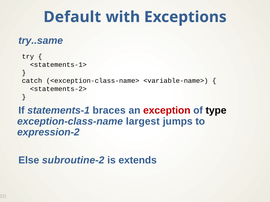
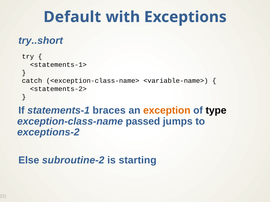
try..same: try..same -> try..short
exception colour: red -> orange
largest: largest -> passed
expression-2: expression-2 -> exceptions-2
extends: extends -> starting
